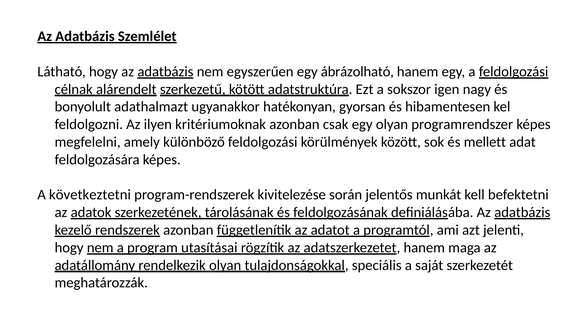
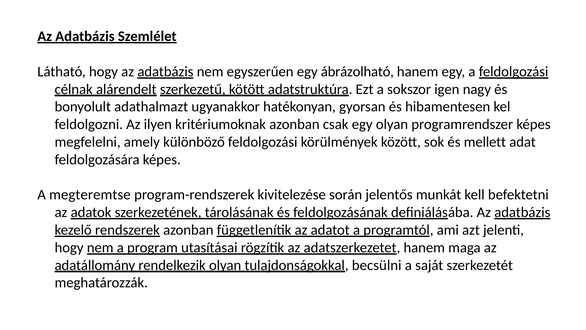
következtetni: következtetni -> megteremtse
speciális: speciális -> becsülni
